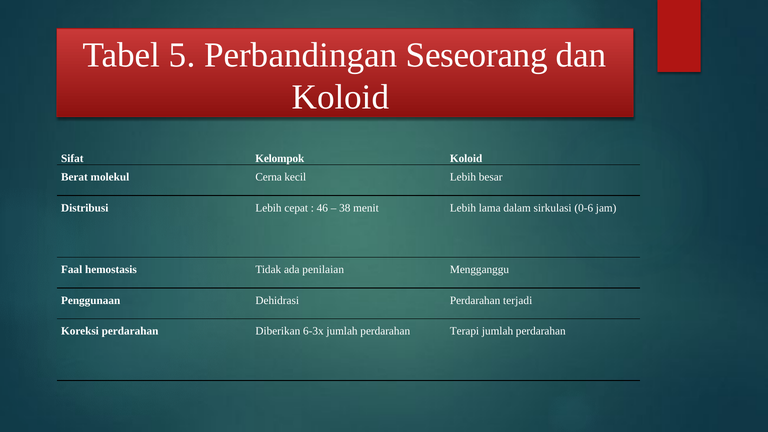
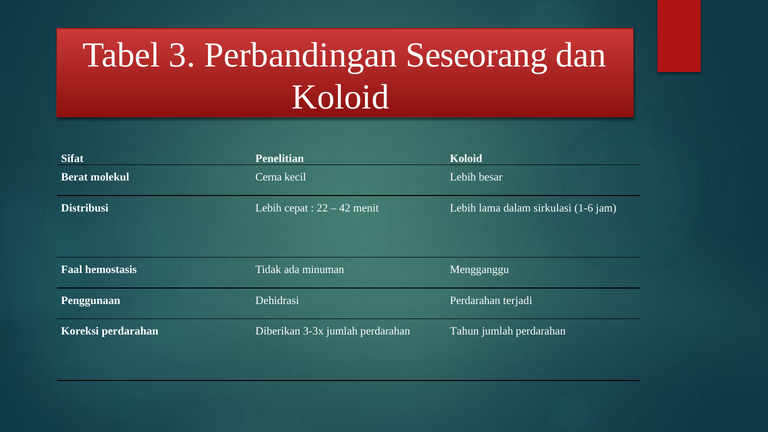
5: 5 -> 3
Kelompok: Kelompok -> Penelitian
46: 46 -> 22
38: 38 -> 42
0-6: 0-6 -> 1-6
penilaian: penilaian -> minuman
6-3x: 6-3x -> 3-3x
Terapi: Terapi -> Tahun
